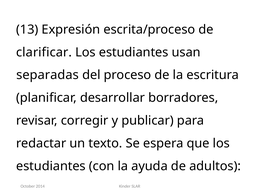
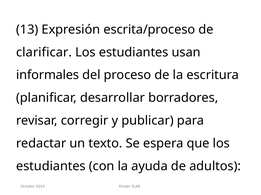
separadas: separadas -> informales
